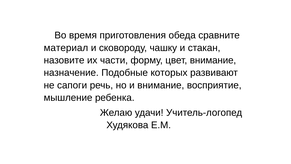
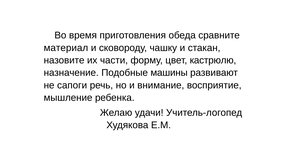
цвет внимание: внимание -> кастрюлю
которых: которых -> машины
